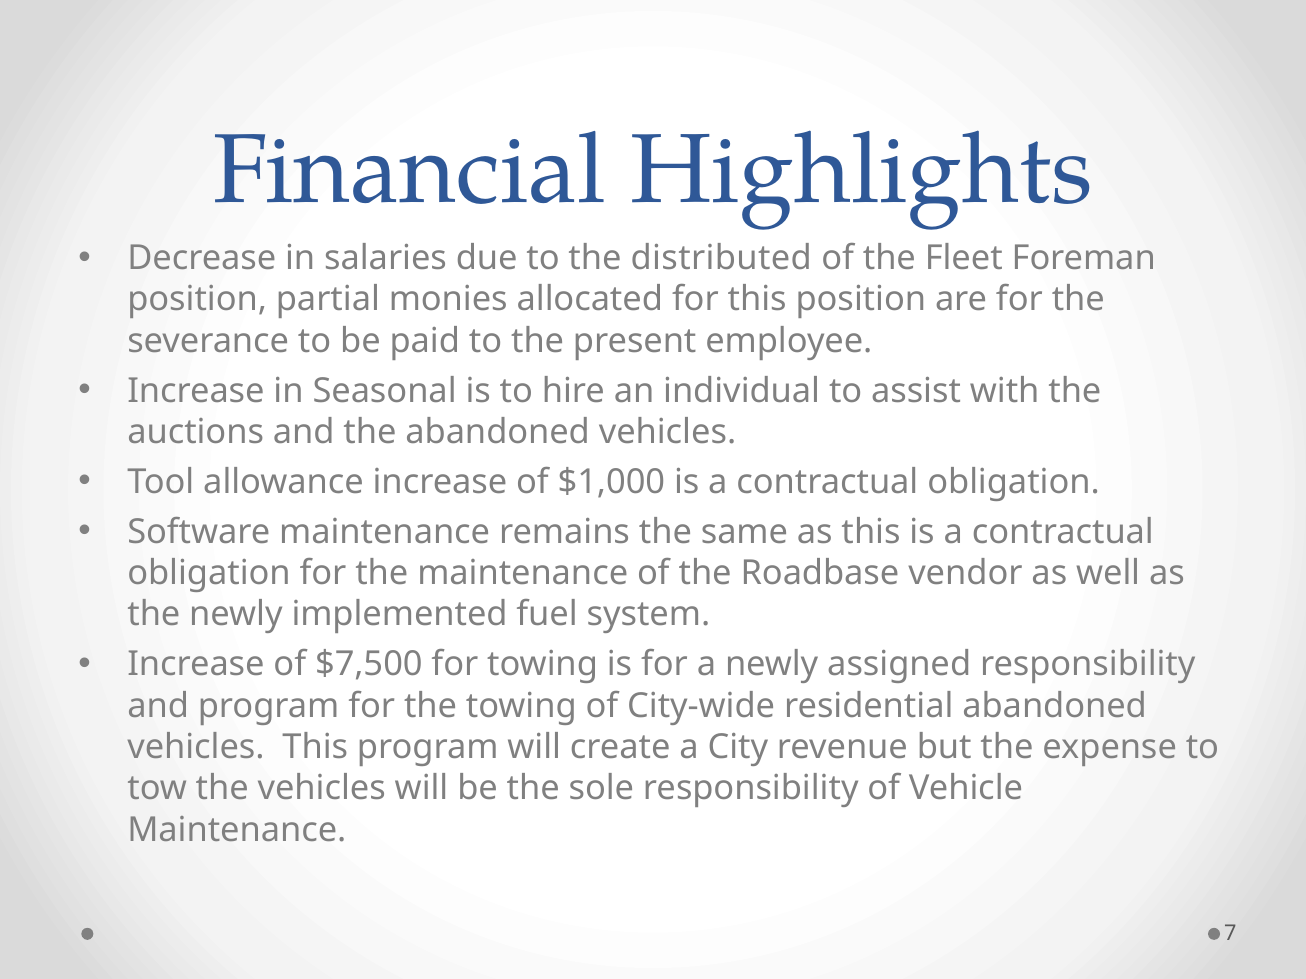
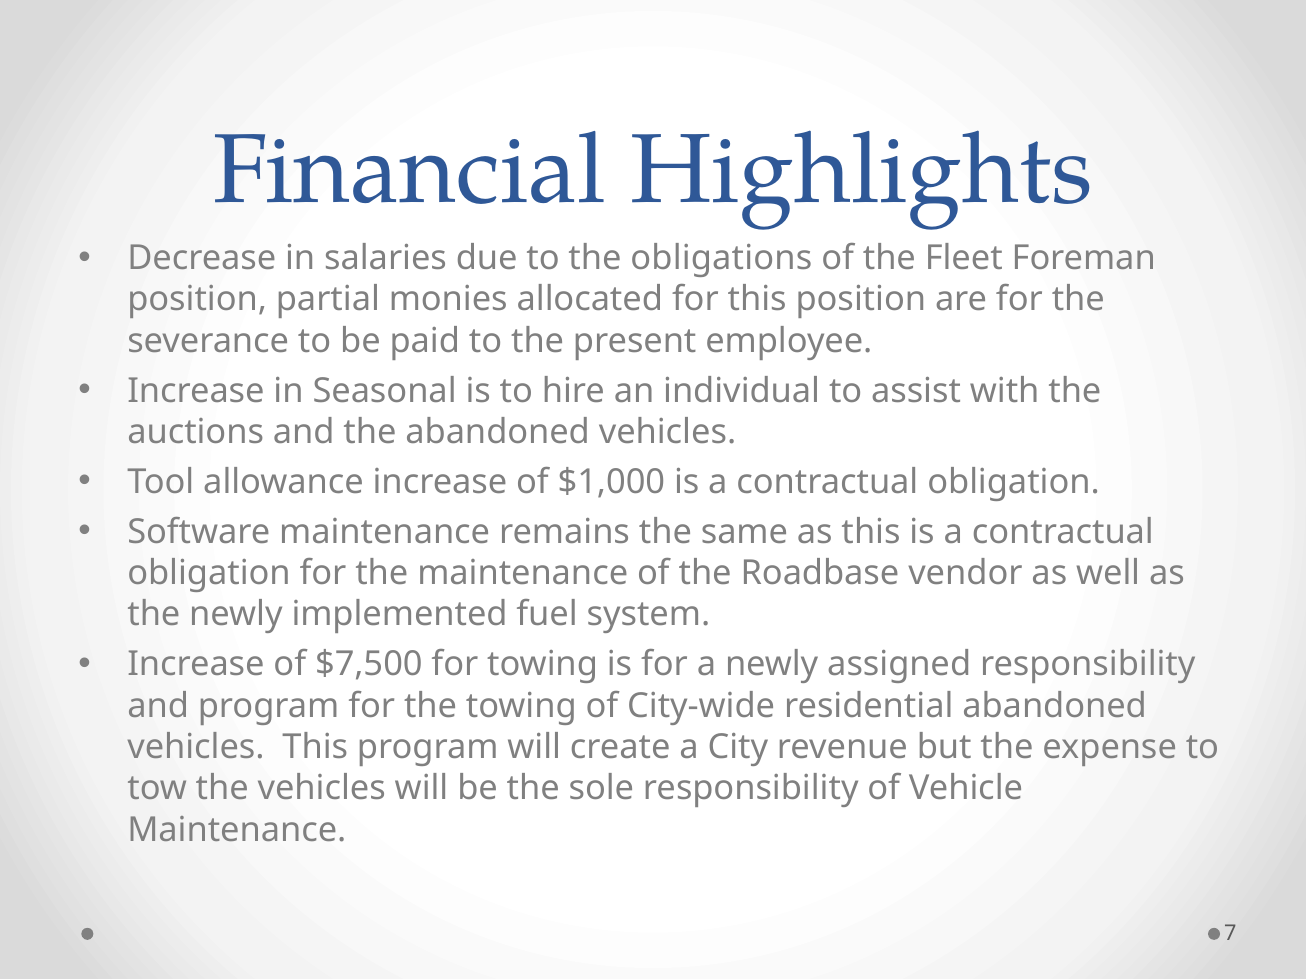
distributed: distributed -> obligations
